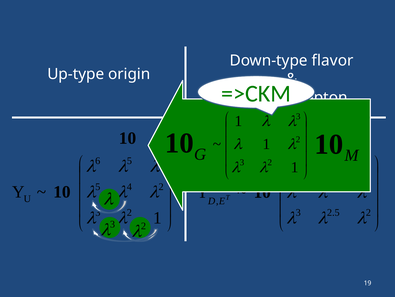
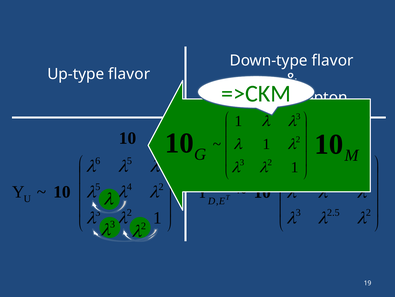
Up-type origin: origin -> flavor
